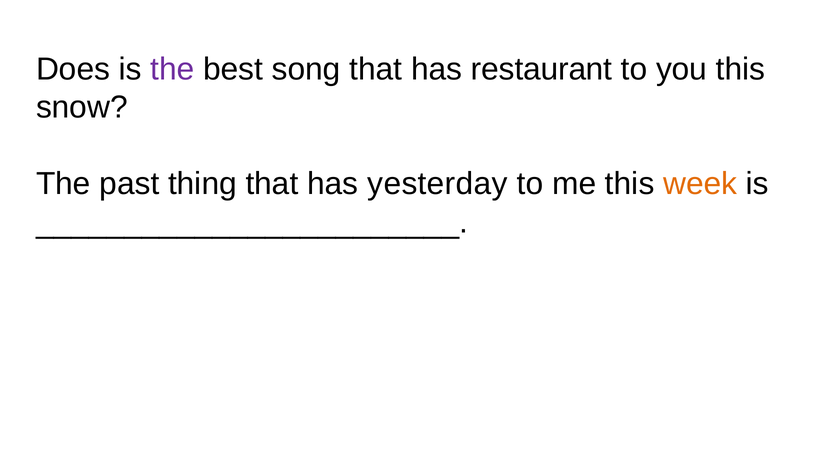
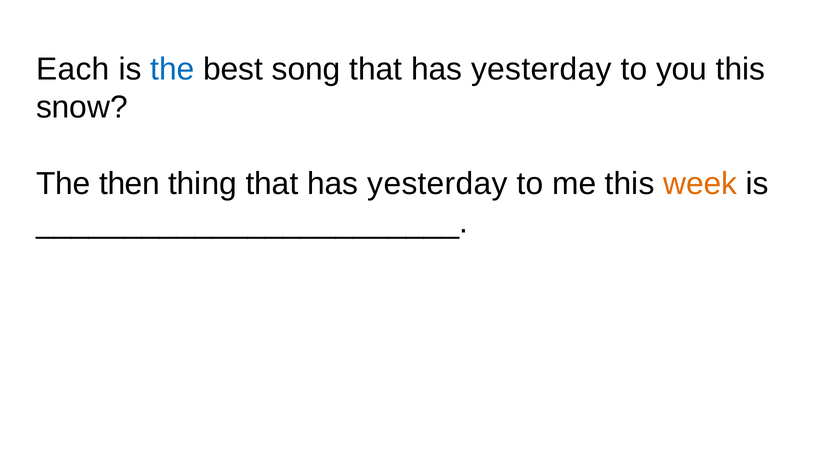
Does: Does -> Each
the at (172, 69) colour: purple -> blue
restaurant at (542, 69): restaurant -> yesterday
past: past -> then
